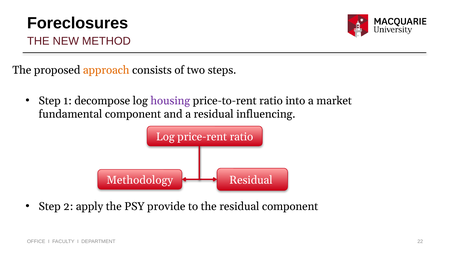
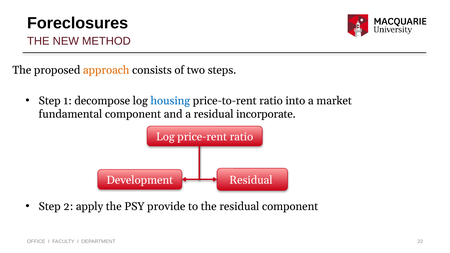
housing colour: purple -> blue
influencing: influencing -> incorporate
Methodology: Methodology -> Development
